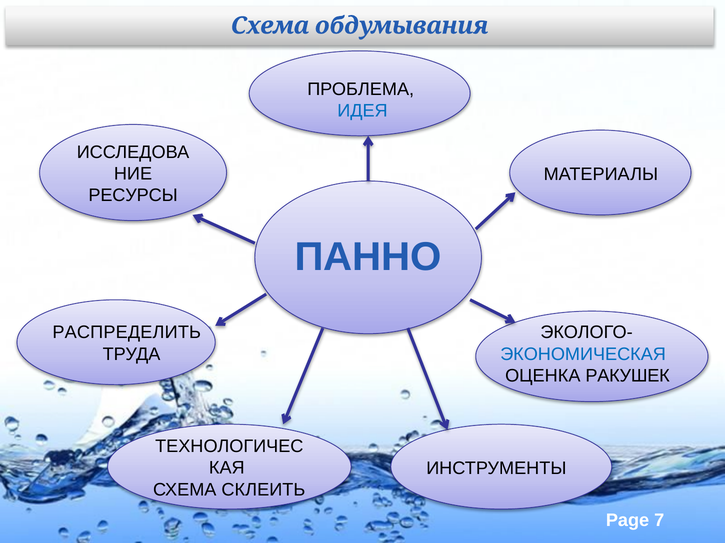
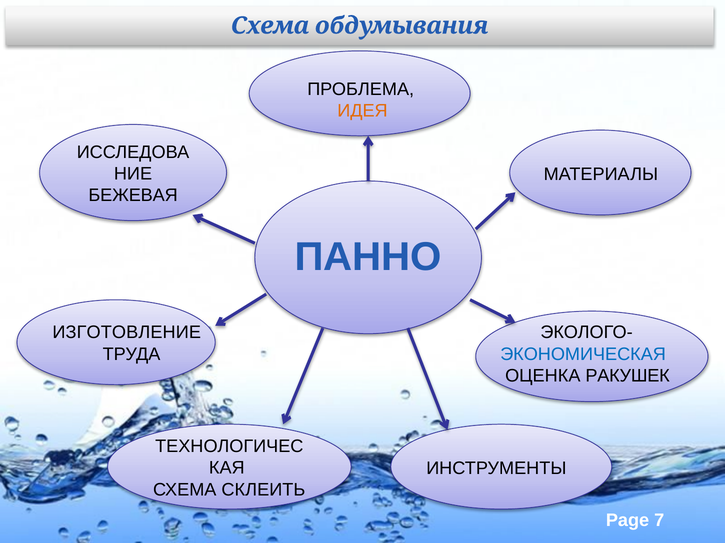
ИДЕЯ colour: blue -> orange
РЕСУРСЫ: РЕСУРСЫ -> БЕЖЕВАЯ
РАСПРЕДЕЛИТЬ: РАСПРЕДЕЛИТЬ -> ИЗГОТОВЛЕНИЕ
